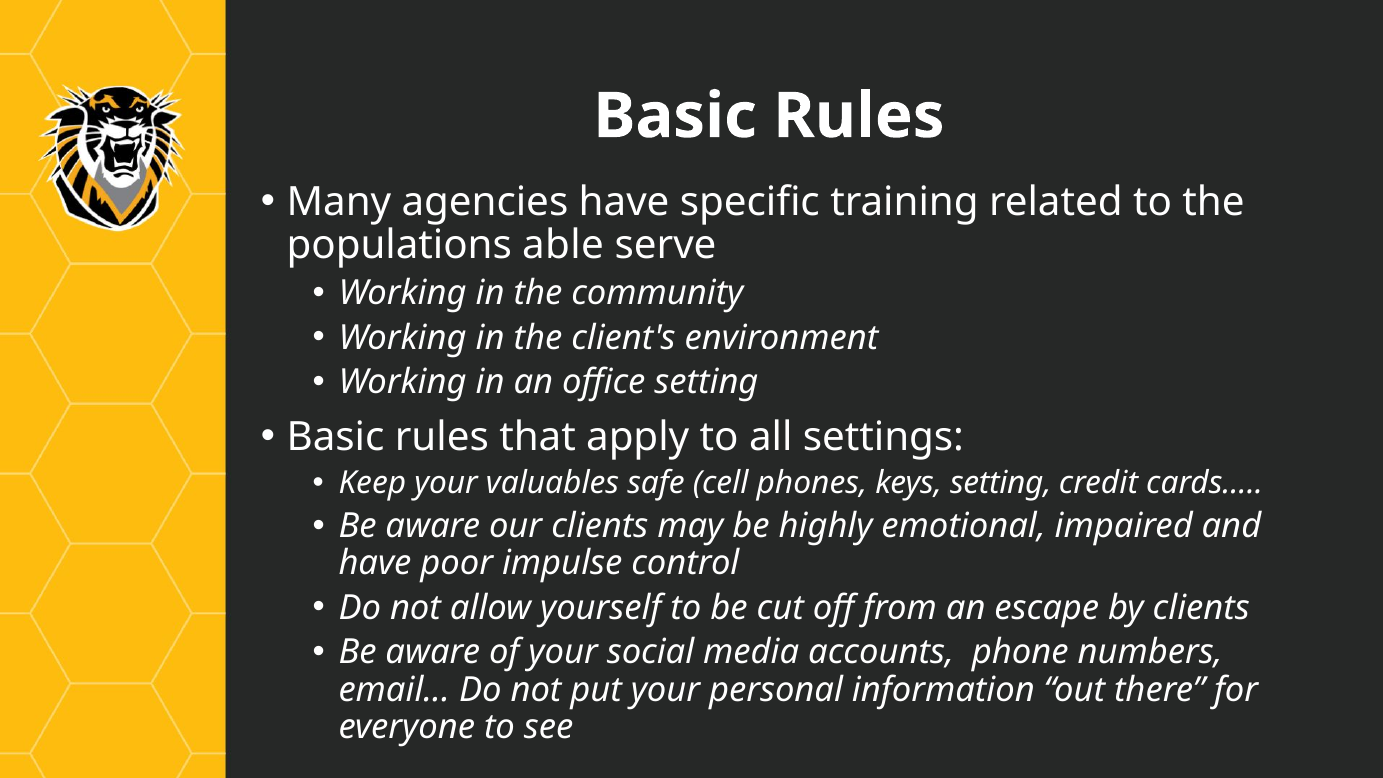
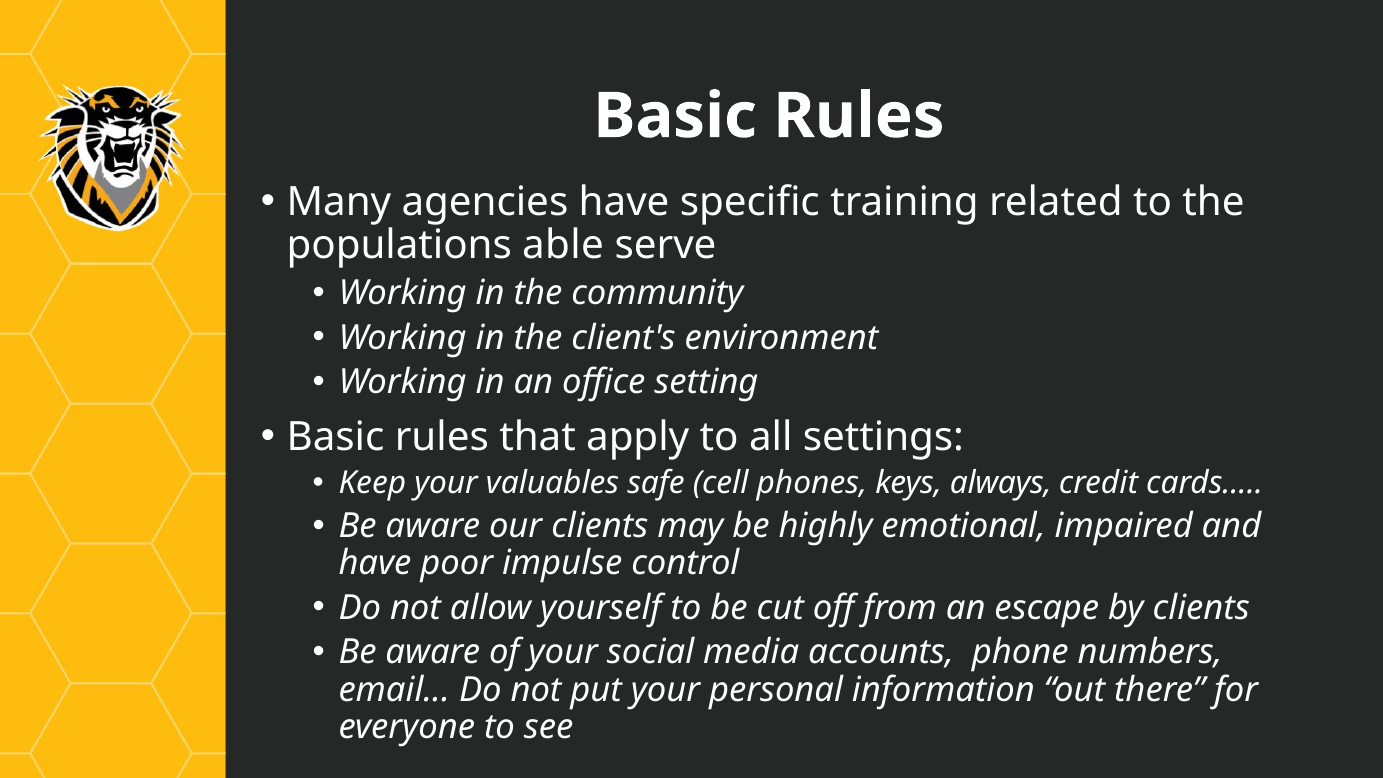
keys setting: setting -> always
